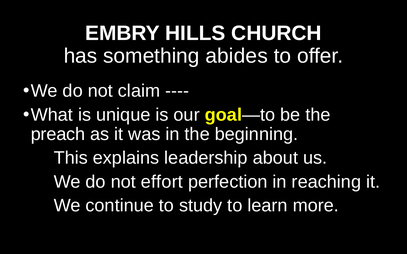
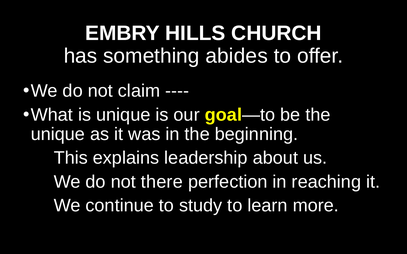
preach at (58, 134): preach -> unique
effort: effort -> there
